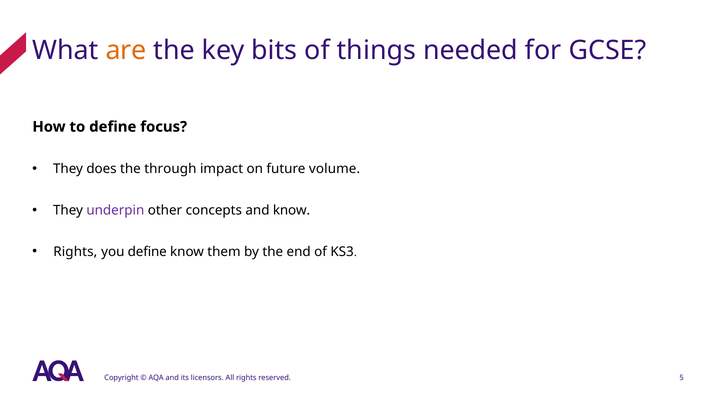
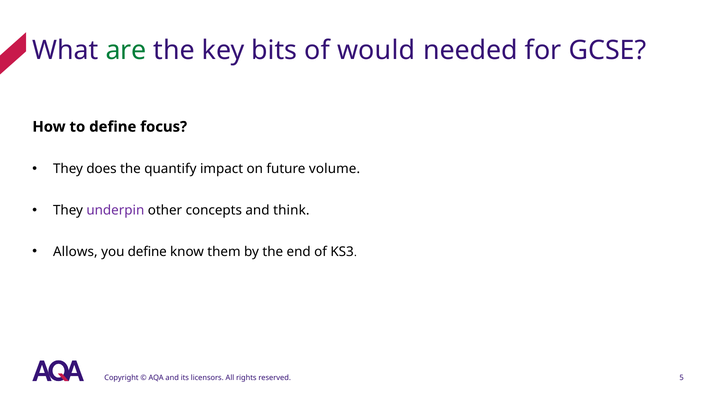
are colour: orange -> green
things: things -> would
through: through -> quantify
and know: know -> think
Rights at (75, 252): Rights -> Allows
